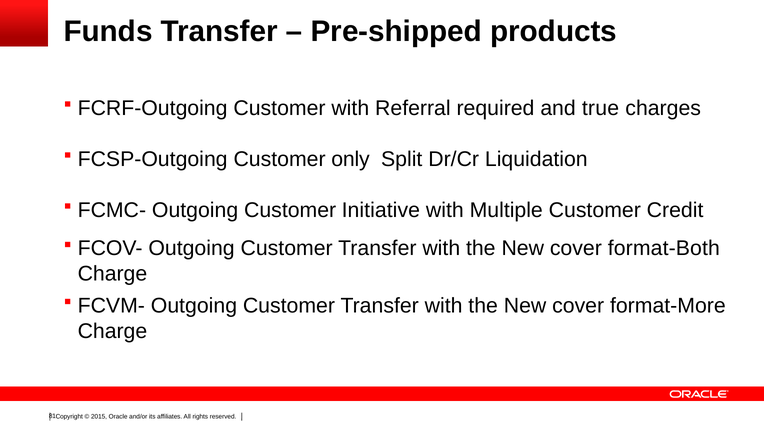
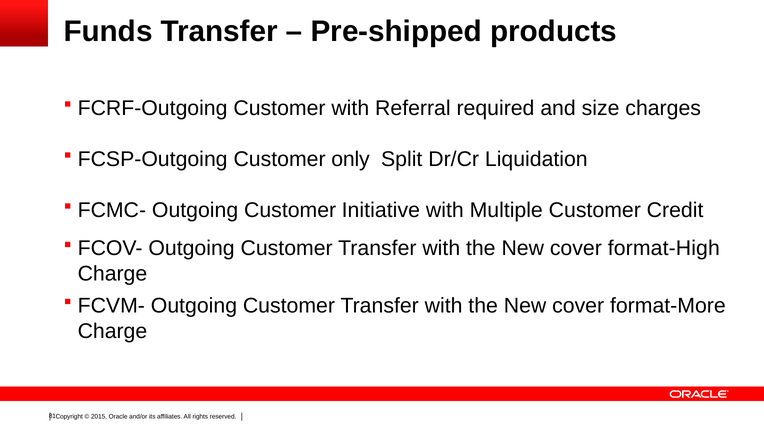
true: true -> size
format-Both: format-Both -> format-High
